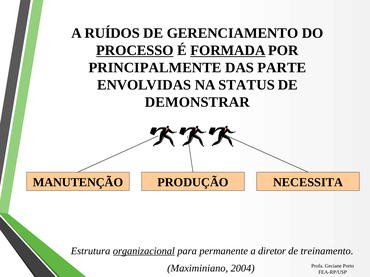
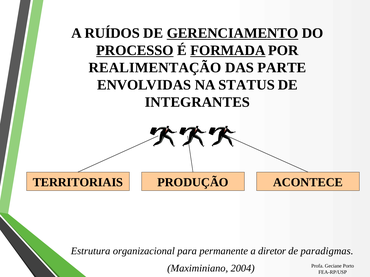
GERENCIAMENTO underline: none -> present
PRINCIPALMENTE: PRINCIPALMENTE -> REALIMENTAÇÃO
DEMONSTRAR: DEMONSTRAR -> INTEGRANTES
MANUTENÇÃO: MANUTENÇÃO -> TERRITORIAIS
NECESSITA: NECESSITA -> ACONTECE
organizacional underline: present -> none
treinamento: treinamento -> paradigmas
